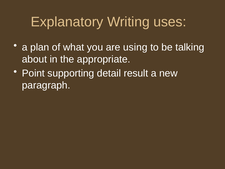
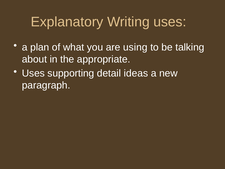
Point at (33, 73): Point -> Uses
result: result -> ideas
